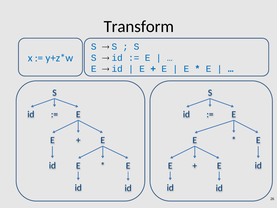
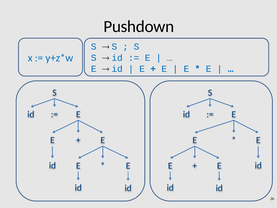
Transform: Transform -> Pushdown
